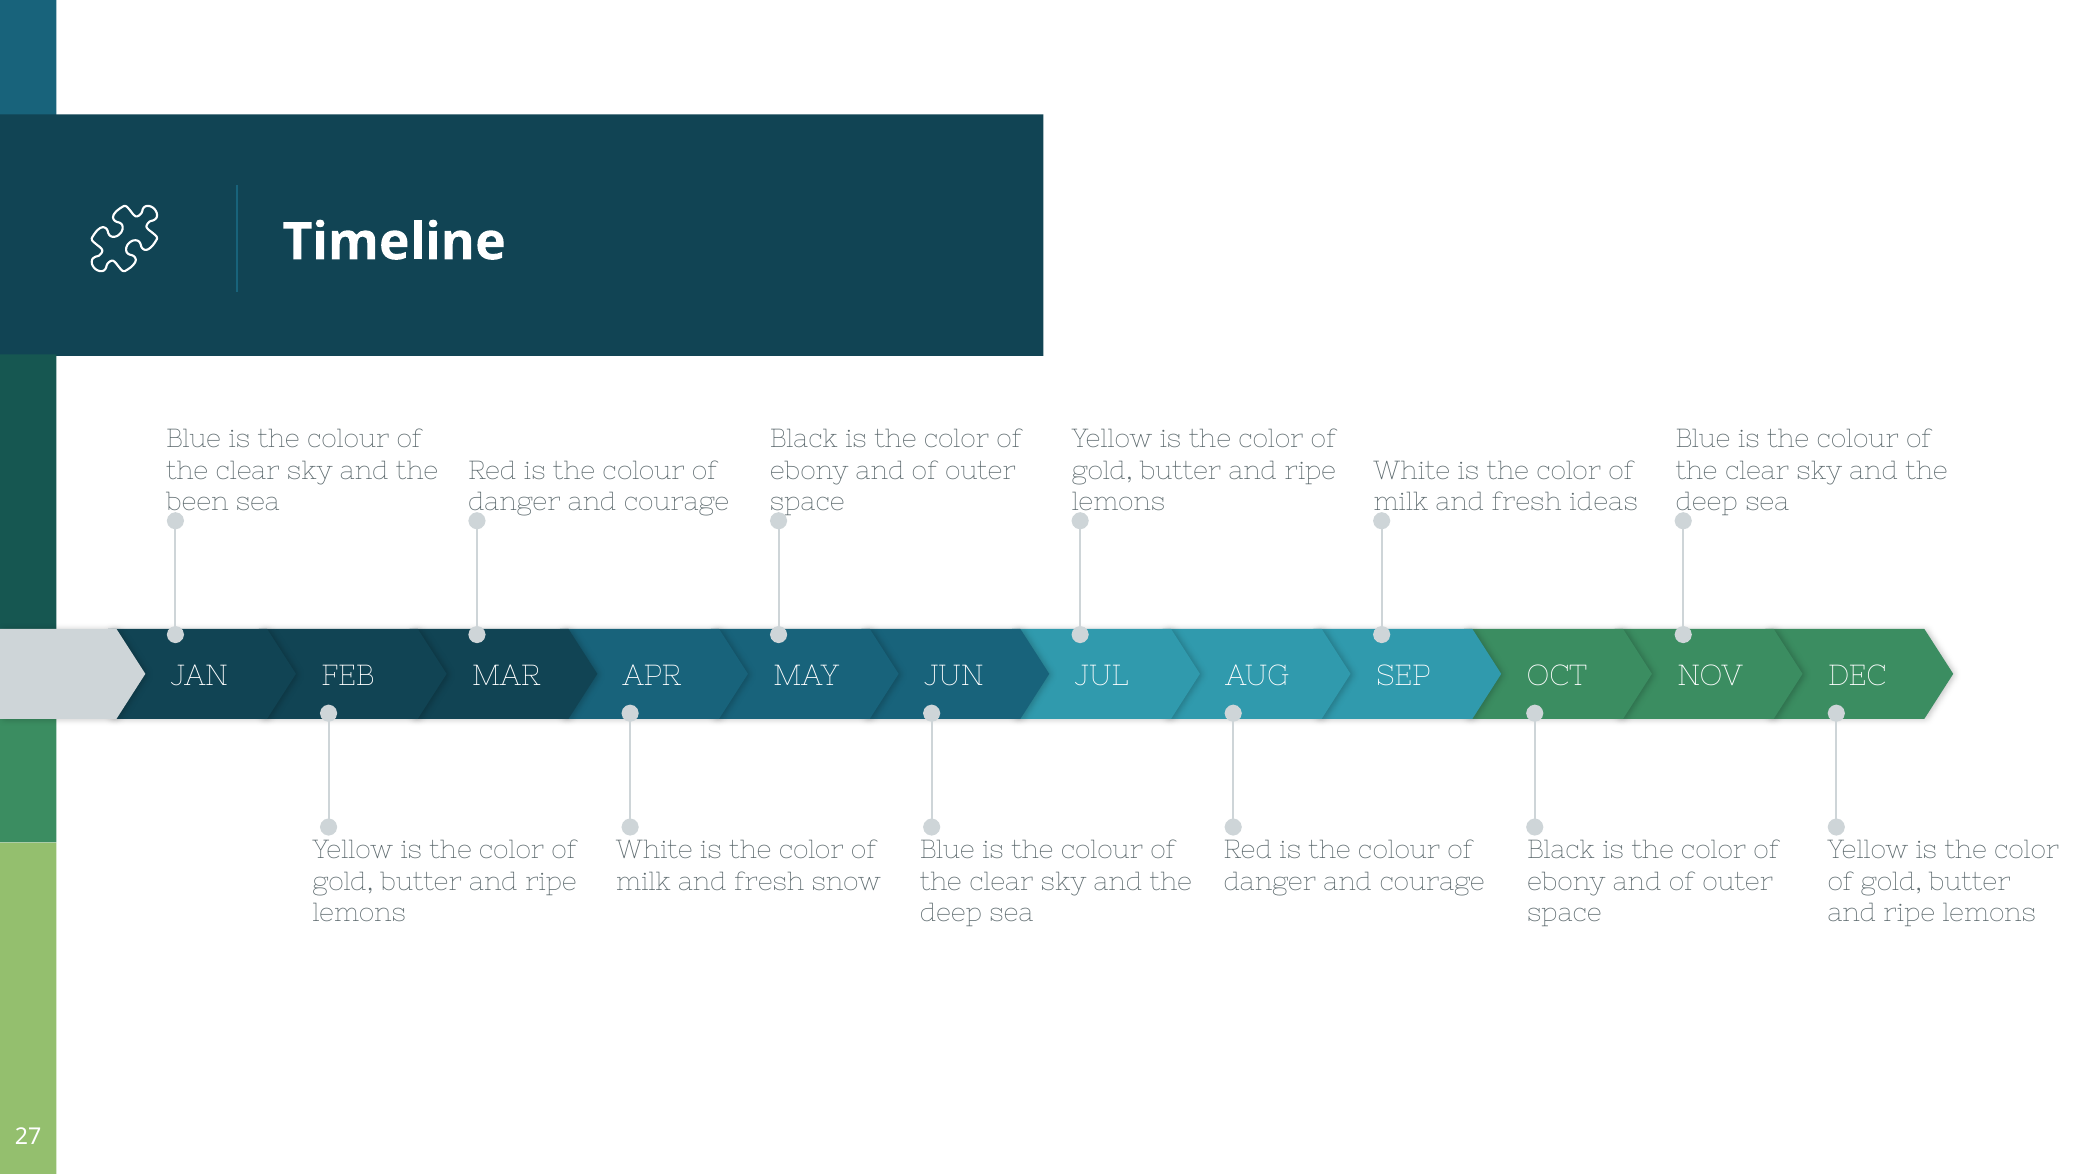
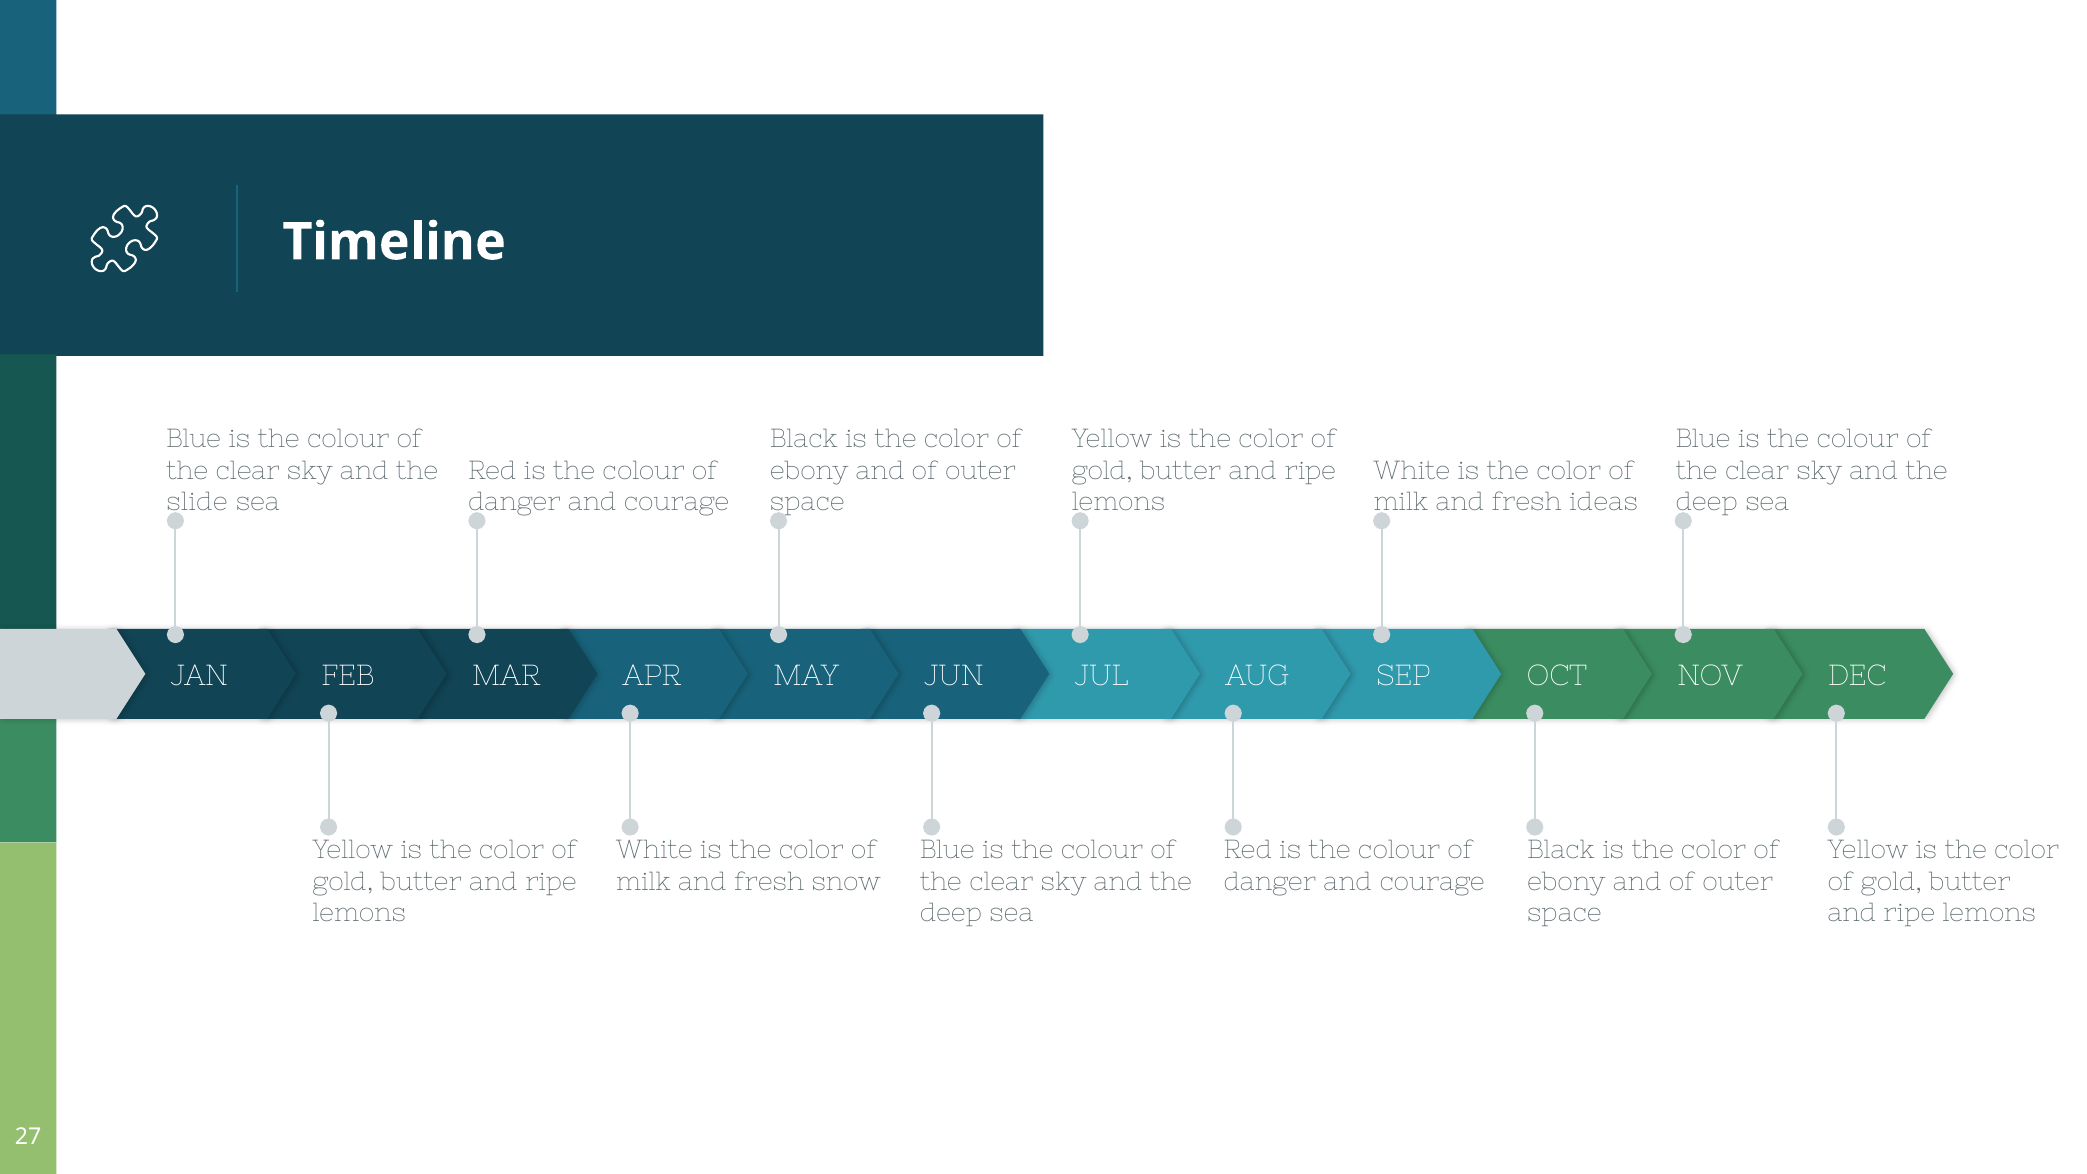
been: been -> slide
